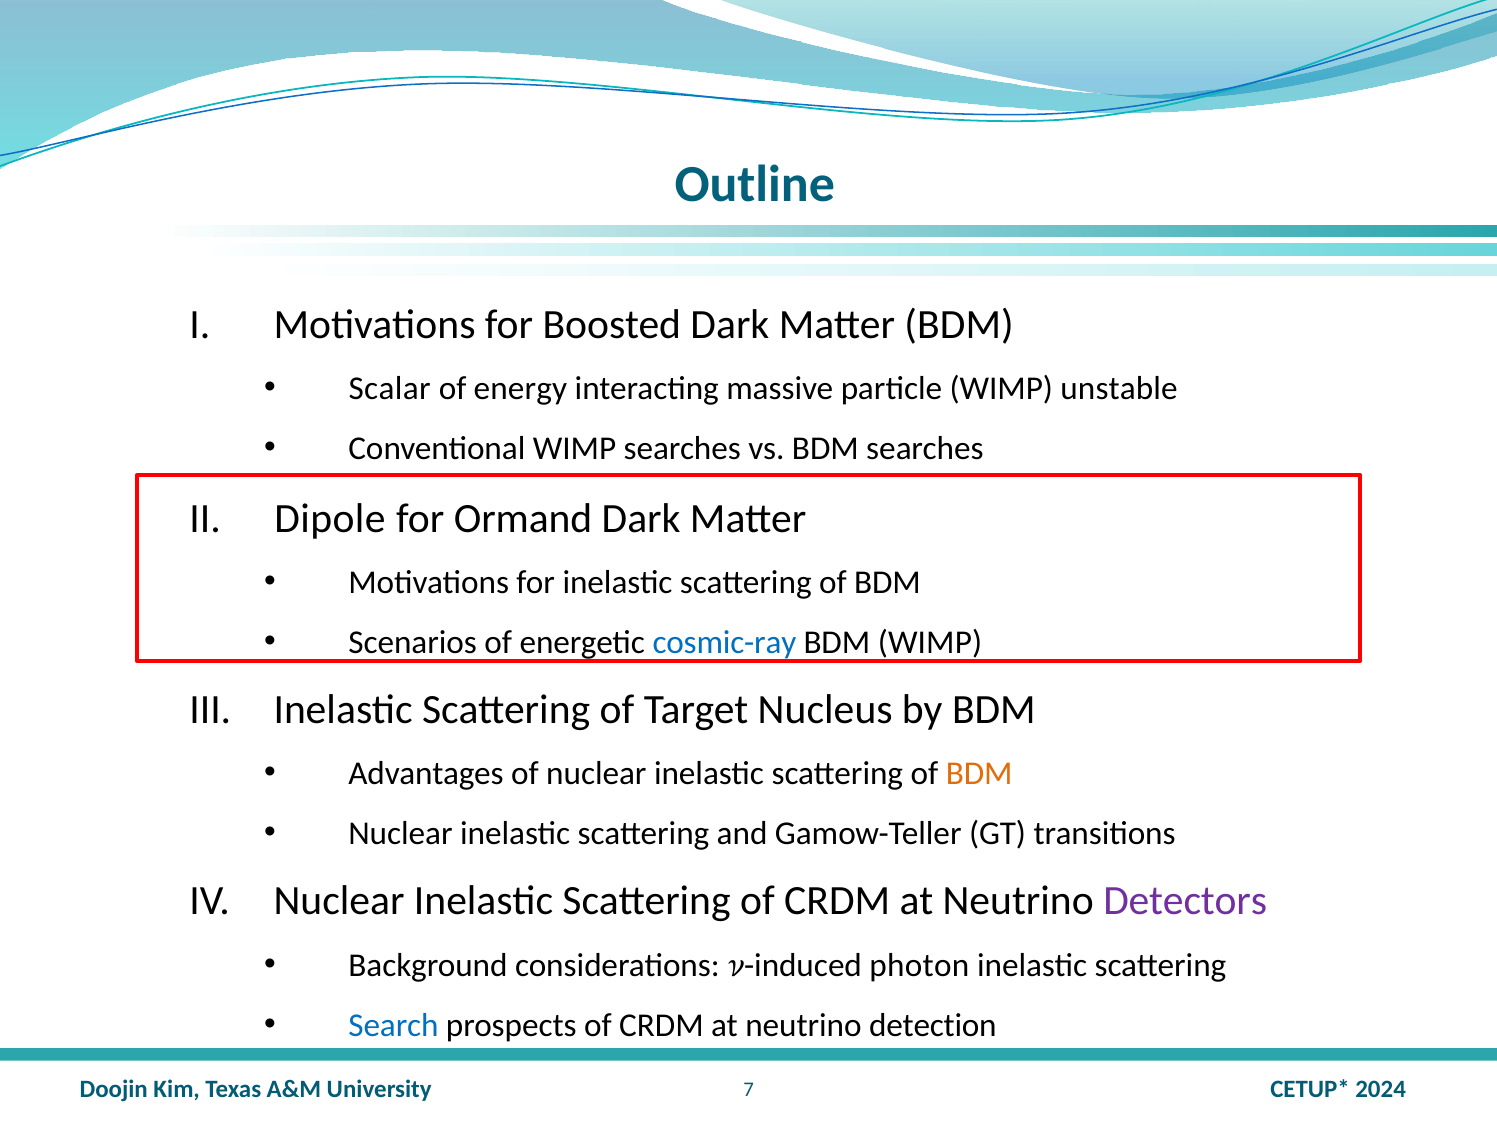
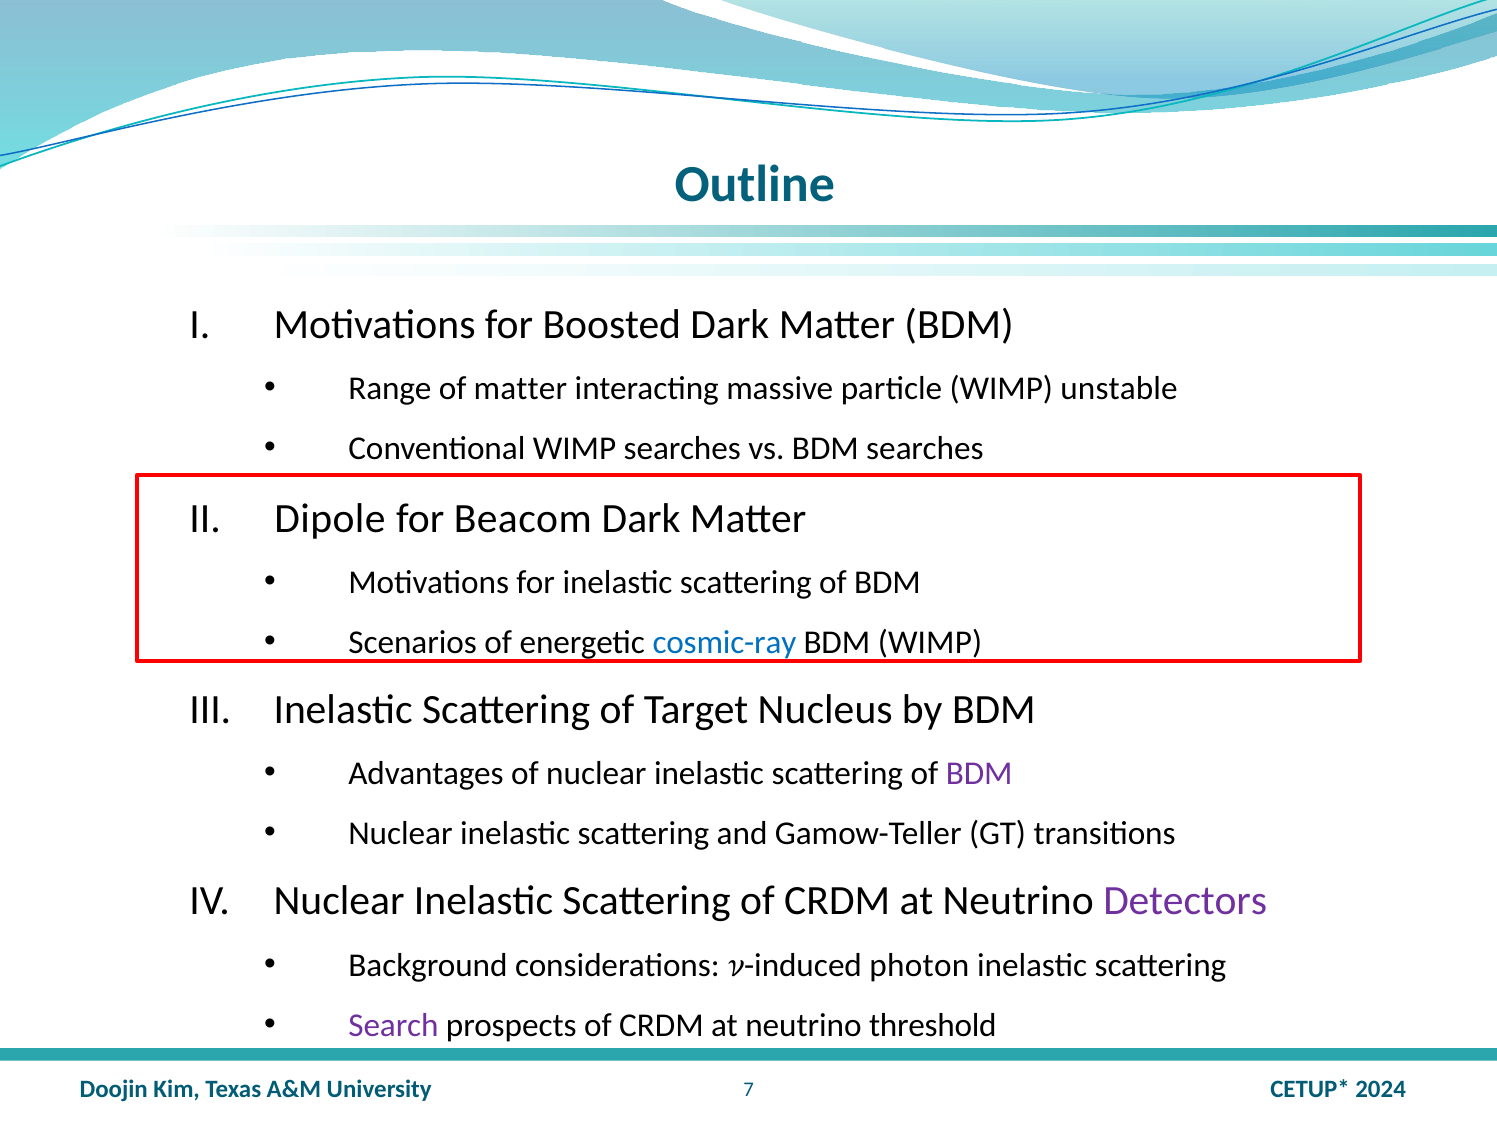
Scalar: Scalar -> Range
of energy: energy -> matter
Ormand: Ormand -> Beacom
BDM at (979, 774) colour: orange -> purple
Search colour: blue -> purple
detection: detection -> threshold
